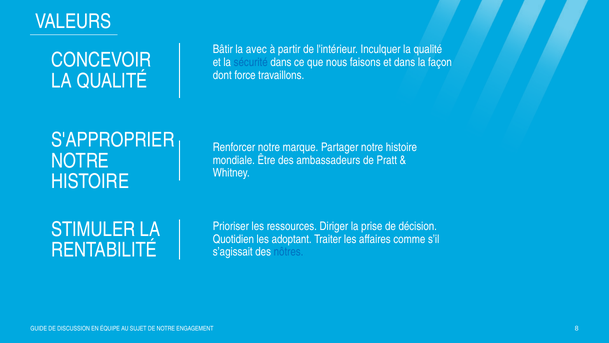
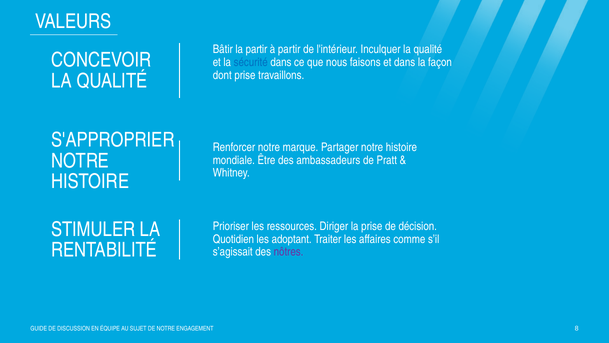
la avec: avec -> partir
dont force: force -> prise
nôtres colour: blue -> purple
